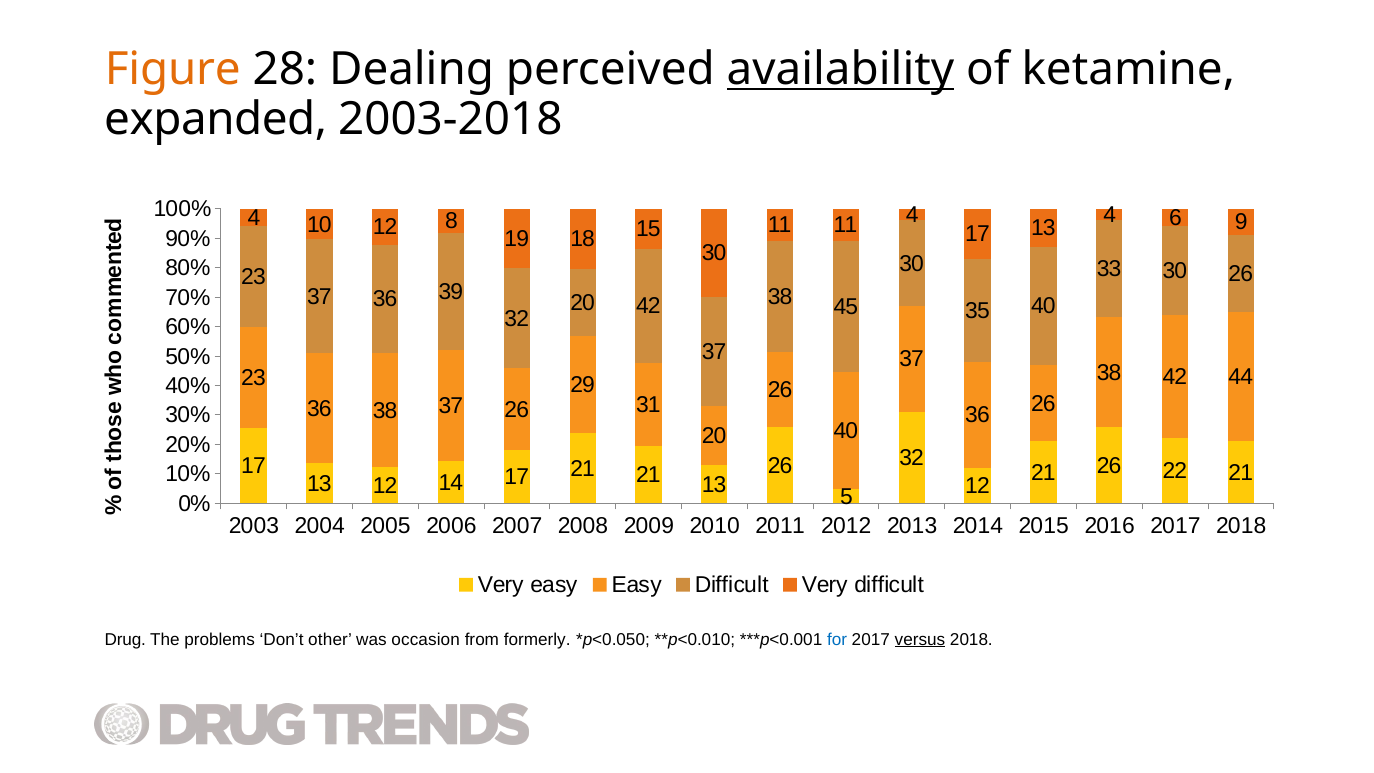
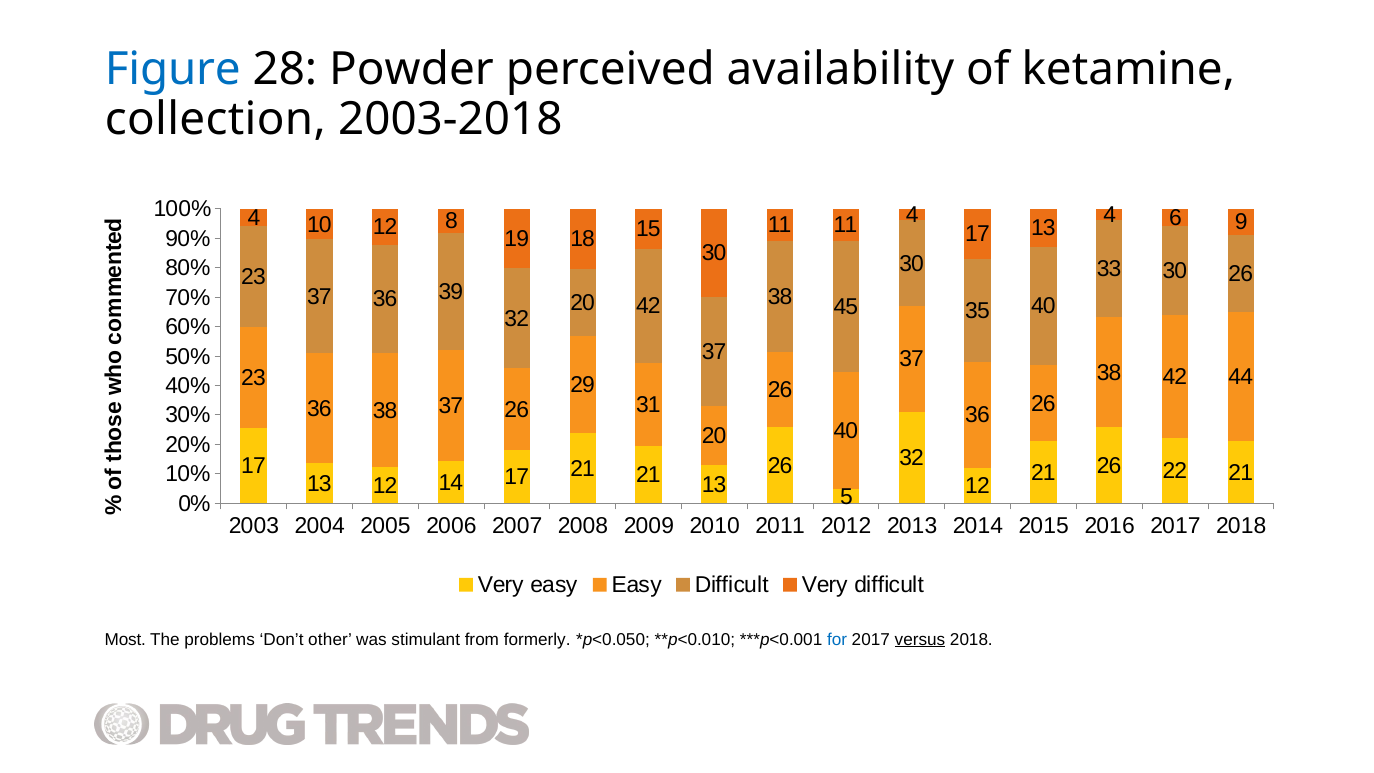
Figure colour: orange -> blue
Dealing: Dealing -> Powder
availability underline: present -> none
expanded: expanded -> collection
Drug: Drug -> Most
occasion: occasion -> stimulant
